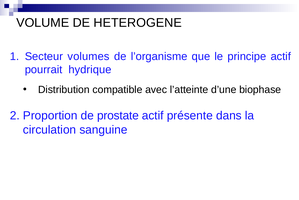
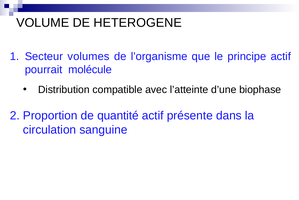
hydrique: hydrique -> molécule
prostate: prostate -> quantité
